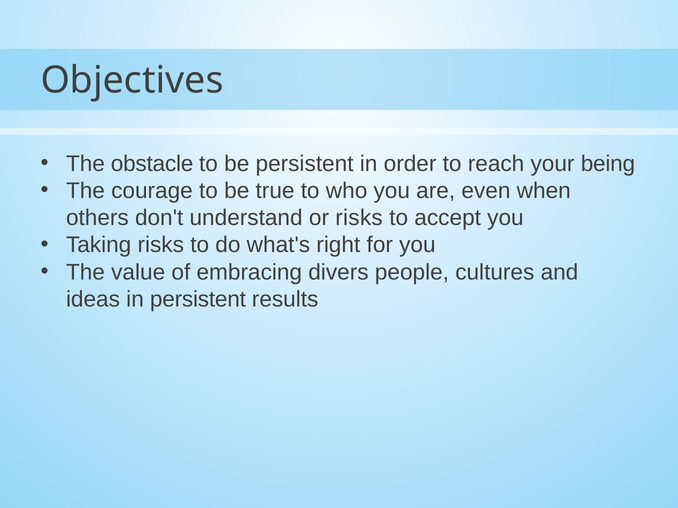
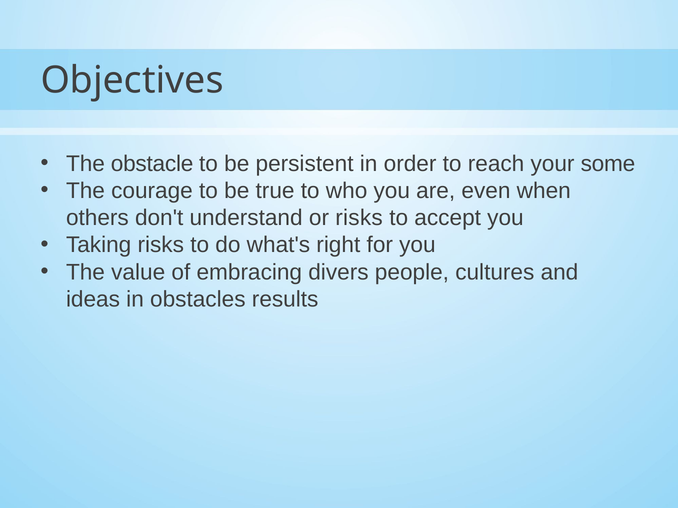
being: being -> some
in persistent: persistent -> obstacles
